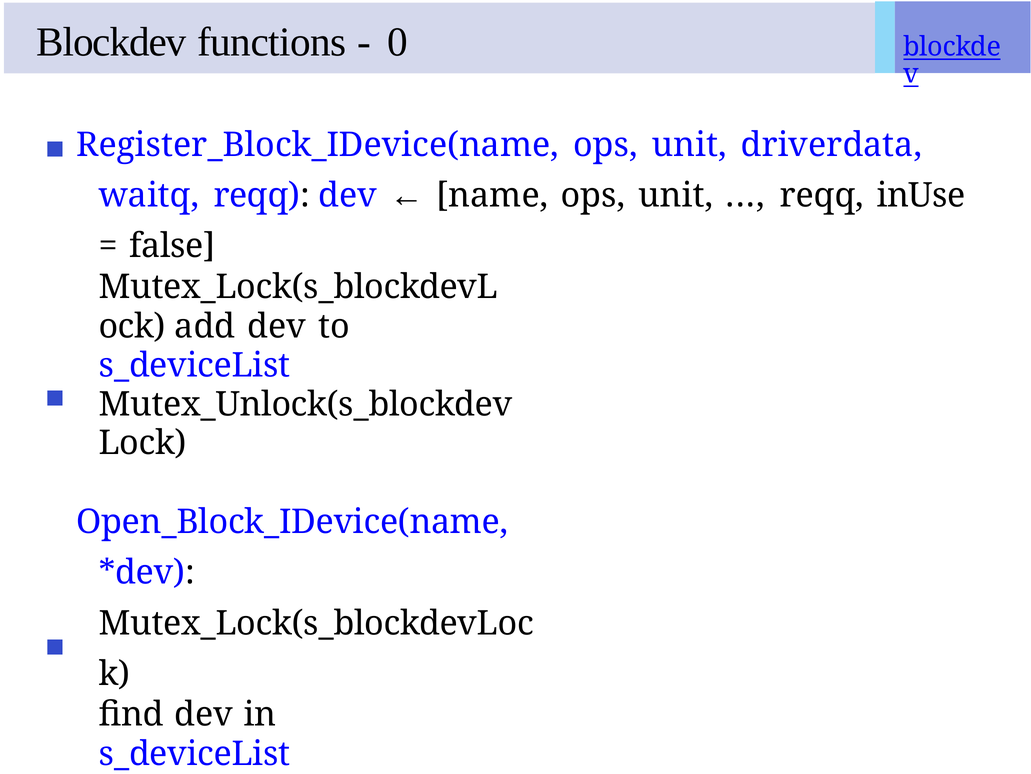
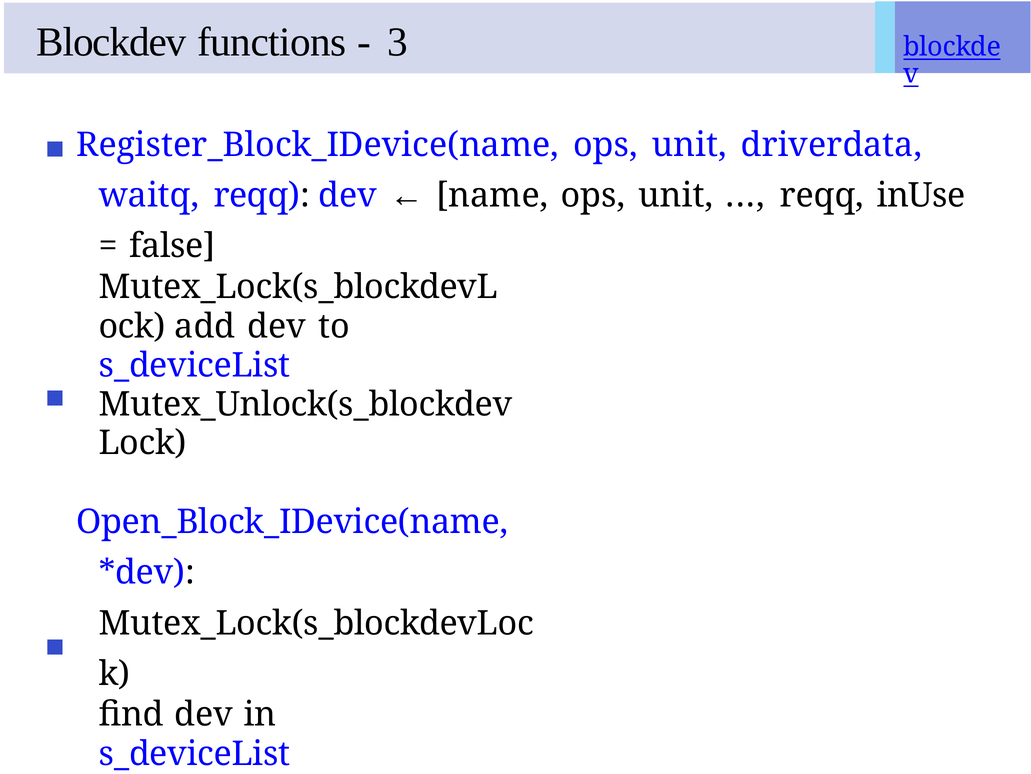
0: 0 -> 3
